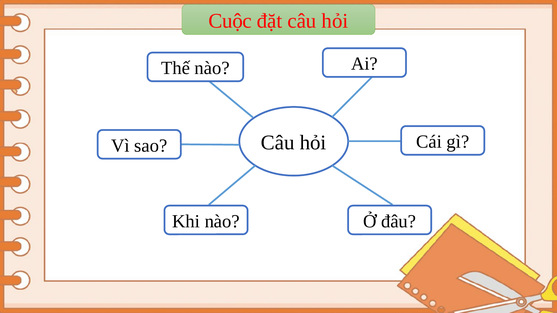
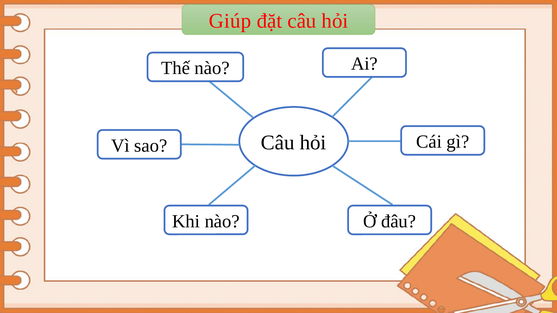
Cuộc: Cuộc -> Giúp
